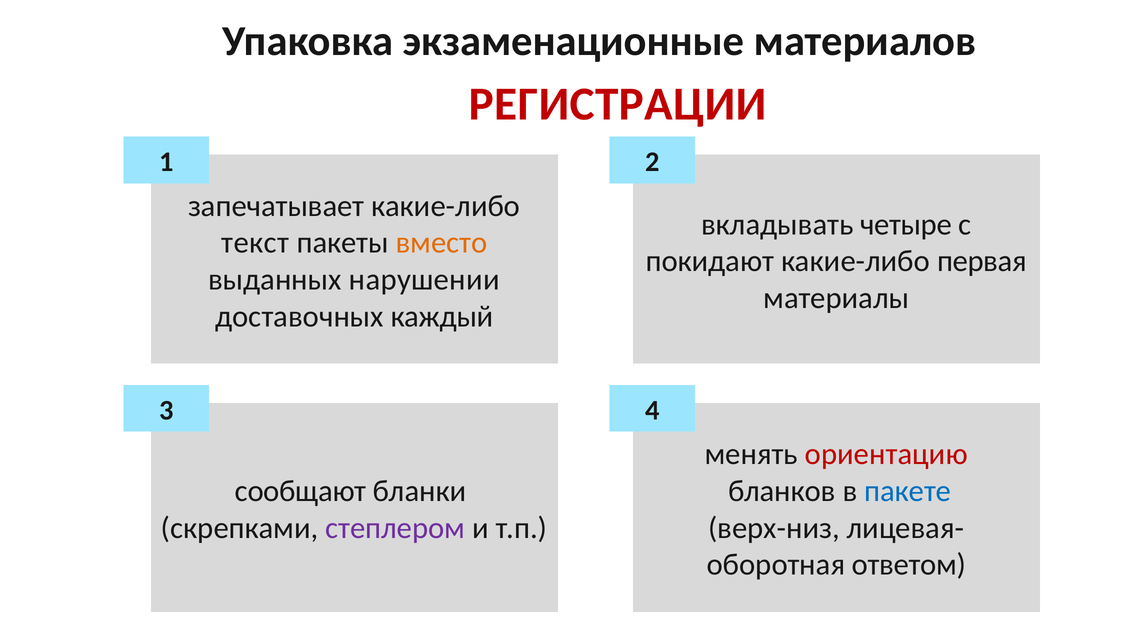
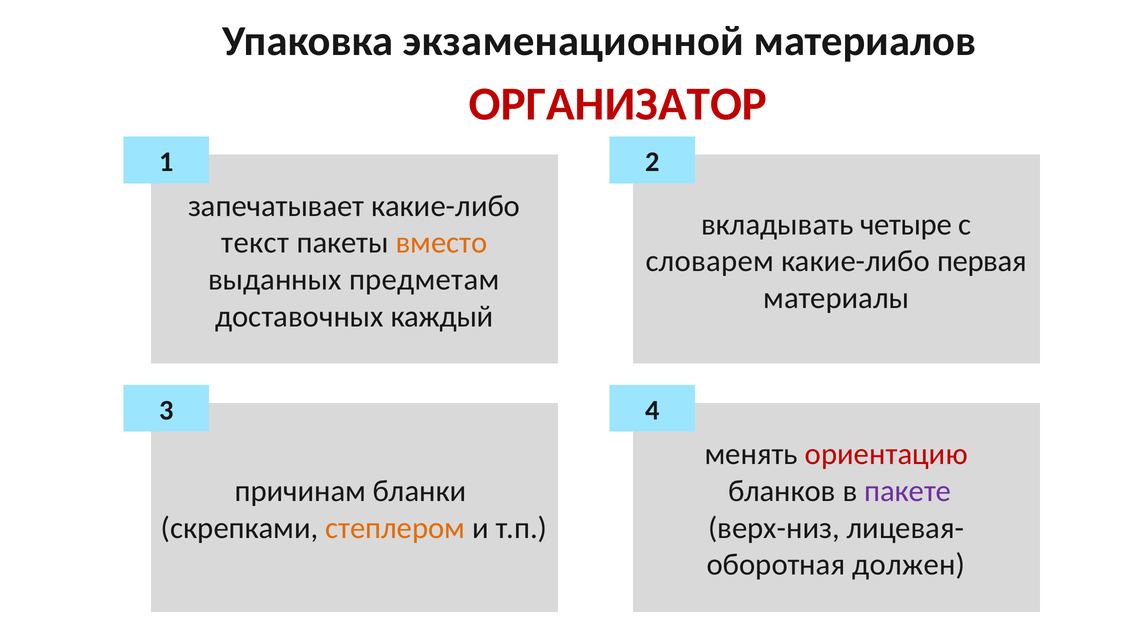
экзаменационные: экзаменационные -> экзаменационной
РЕГИСТРАЦИИ: РЕГИСТРАЦИИ -> ОРГАНИЗАТОР
покидают: покидают -> словарем
нарушении: нарушении -> предметам
сообщают: сообщают -> причинам
пакете colour: blue -> purple
степлером colour: purple -> orange
ответом: ответом -> должен
